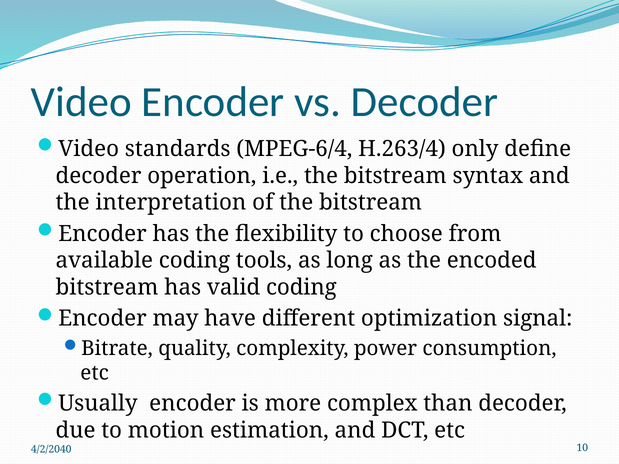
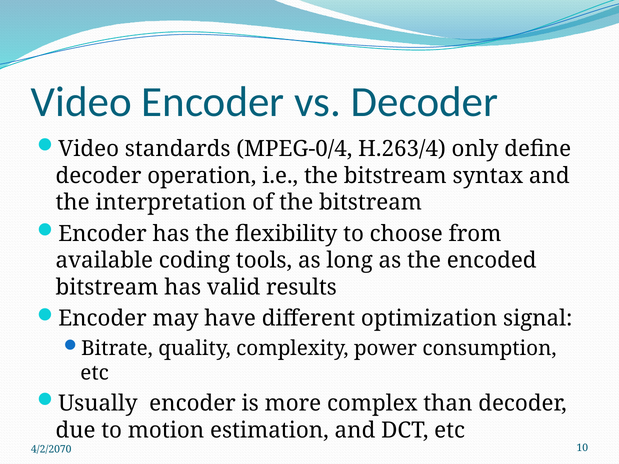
MPEG-6/4: MPEG-6/4 -> MPEG-0/4
valid coding: coding -> results
4/2/2040: 4/2/2040 -> 4/2/2070
